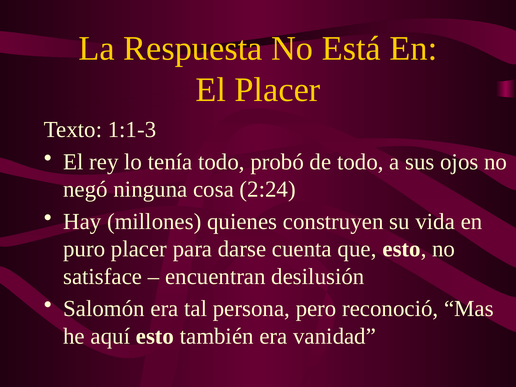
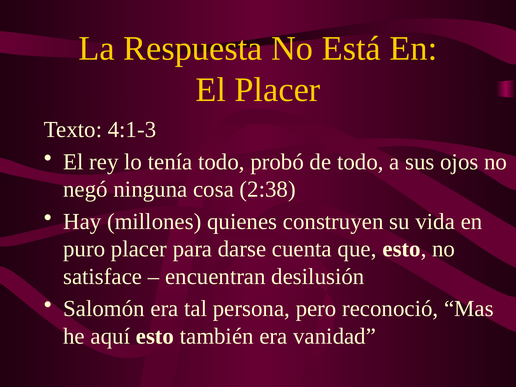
1:1-3: 1:1-3 -> 4:1-3
2:24: 2:24 -> 2:38
